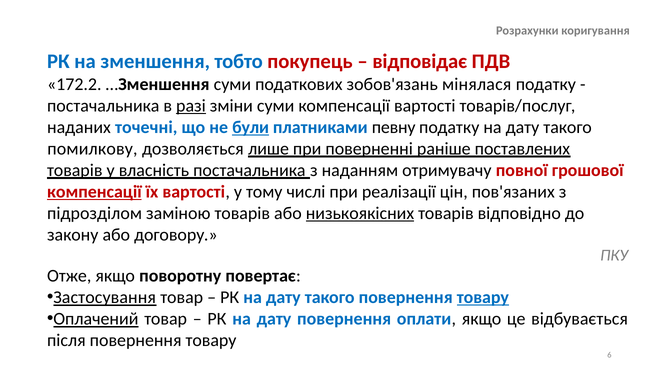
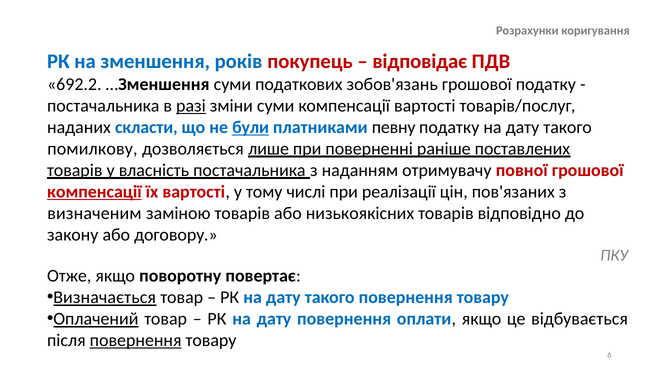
тобто: тобто -> років
172.2: 172.2 -> 692.2
зобов'язань мінялася: мінялася -> грошової
точечні: точечні -> скласти
підрозділом: підрозділом -> визначеним
низькоякісних underline: present -> none
Застосування: Застосування -> Визначається
товару at (483, 298) underline: present -> none
повернення at (136, 341) underline: none -> present
